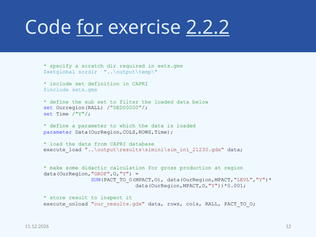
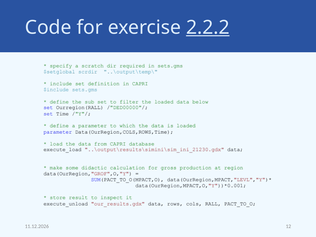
for underline: present -> none
